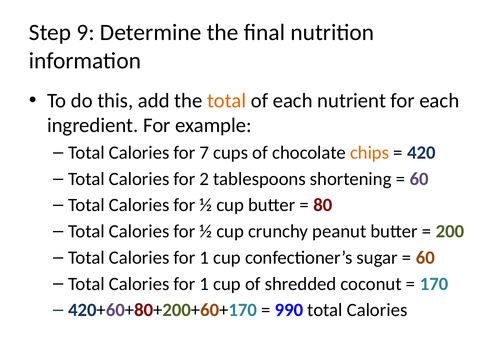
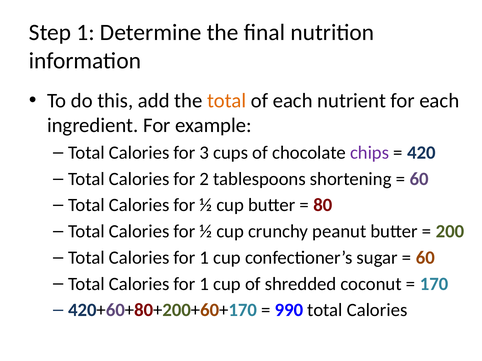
Step 9: 9 -> 1
7: 7 -> 3
chips colour: orange -> purple
